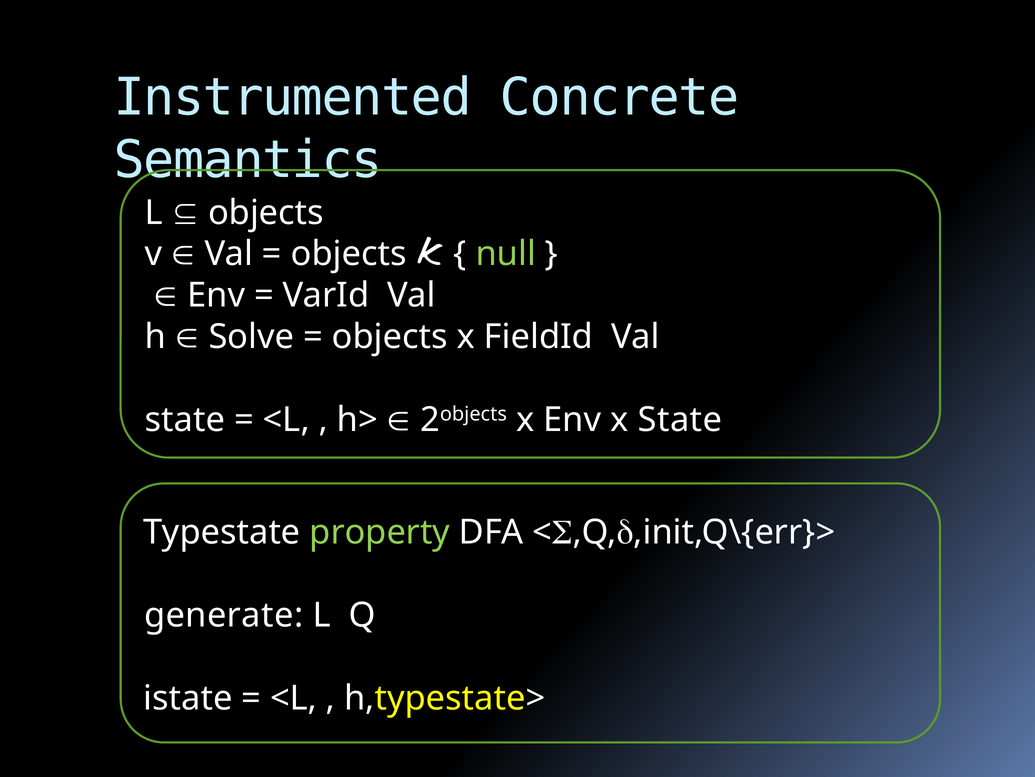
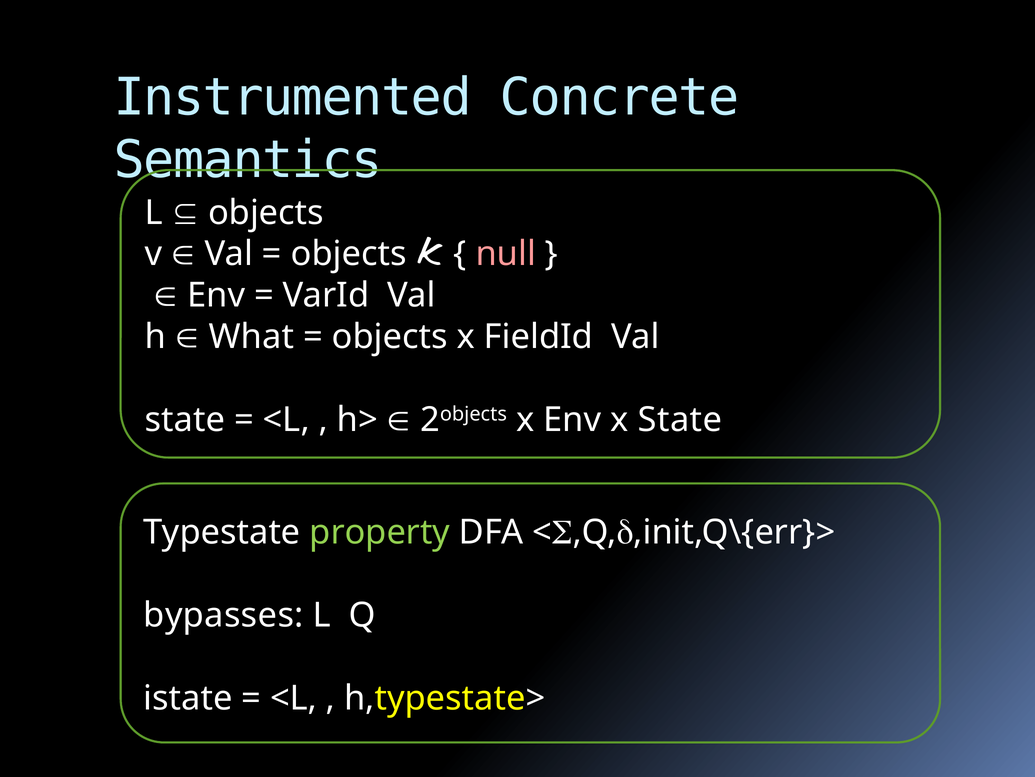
null colour: light green -> pink
Solve: Solve -> What
generate: generate -> bypasses
